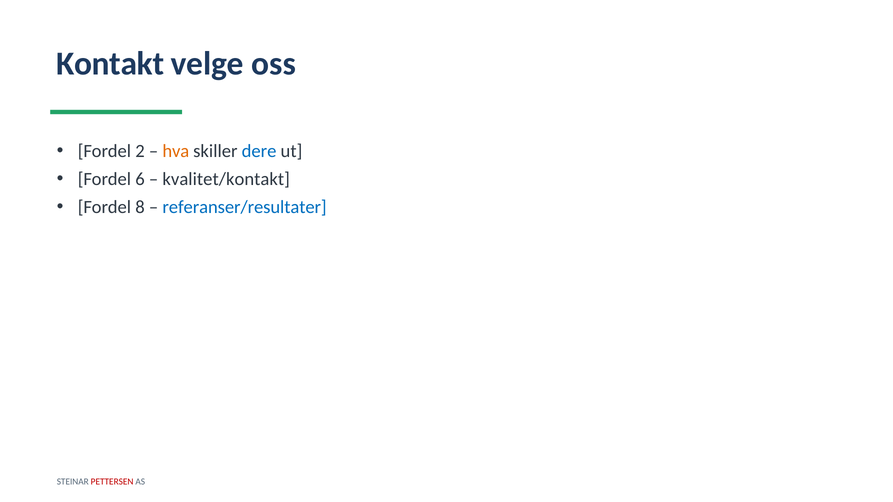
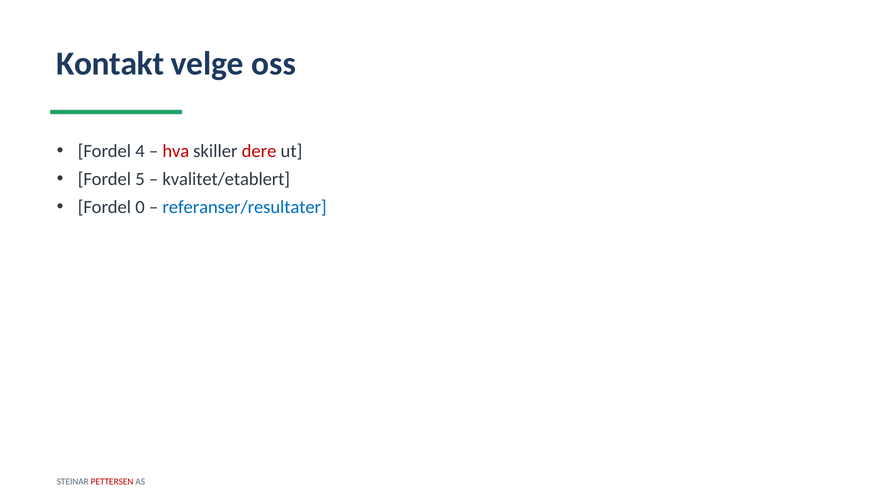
2: 2 -> 4
hva colour: orange -> red
dere colour: blue -> red
6: 6 -> 5
kvalitet/kontakt: kvalitet/kontakt -> kvalitet/etablert
8: 8 -> 0
